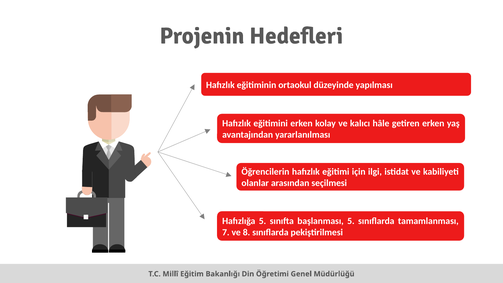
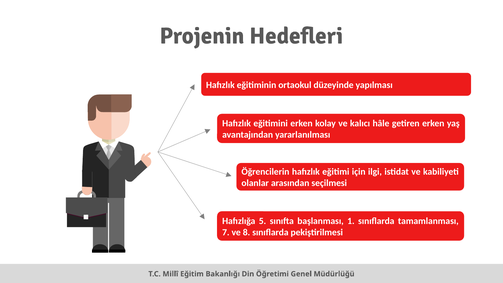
başlanması 5: 5 -> 1
